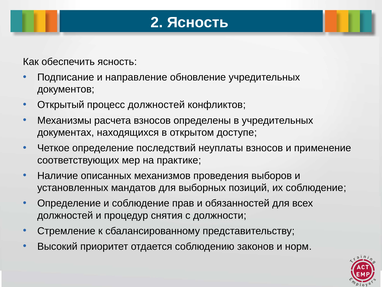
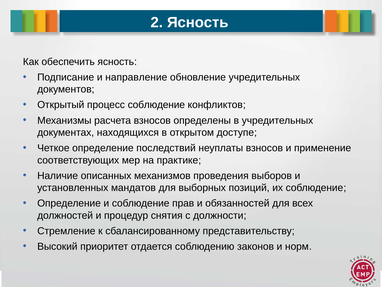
процесс должностей: должностей -> соблюдение
